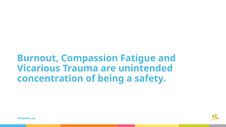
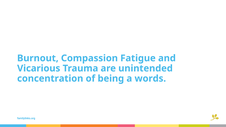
safety: safety -> words
